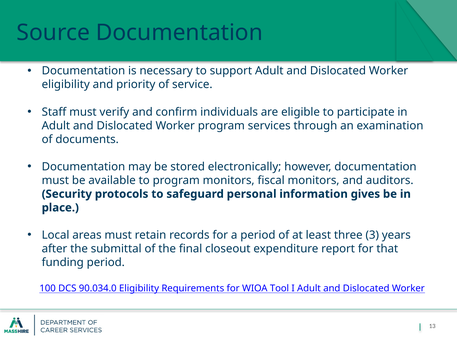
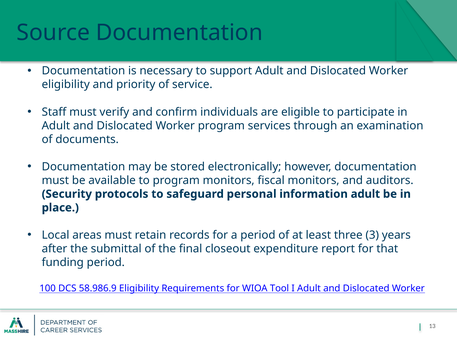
information gives: gives -> adult
90.034.0: 90.034.0 -> 58.986.9
